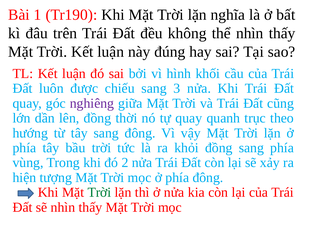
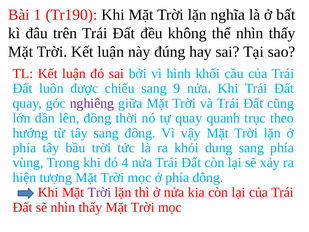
3: 3 -> 9
khỏi đồng: đồng -> dung
2: 2 -> 4
Trời at (99, 192) colour: green -> purple
